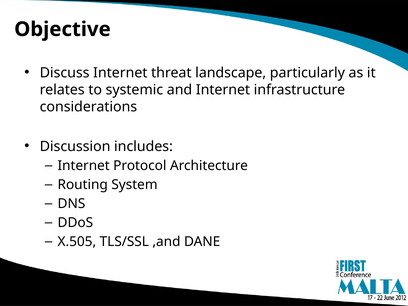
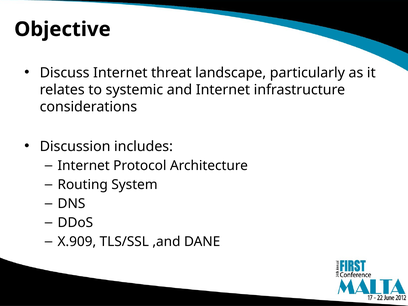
X.505: X.505 -> X.909
